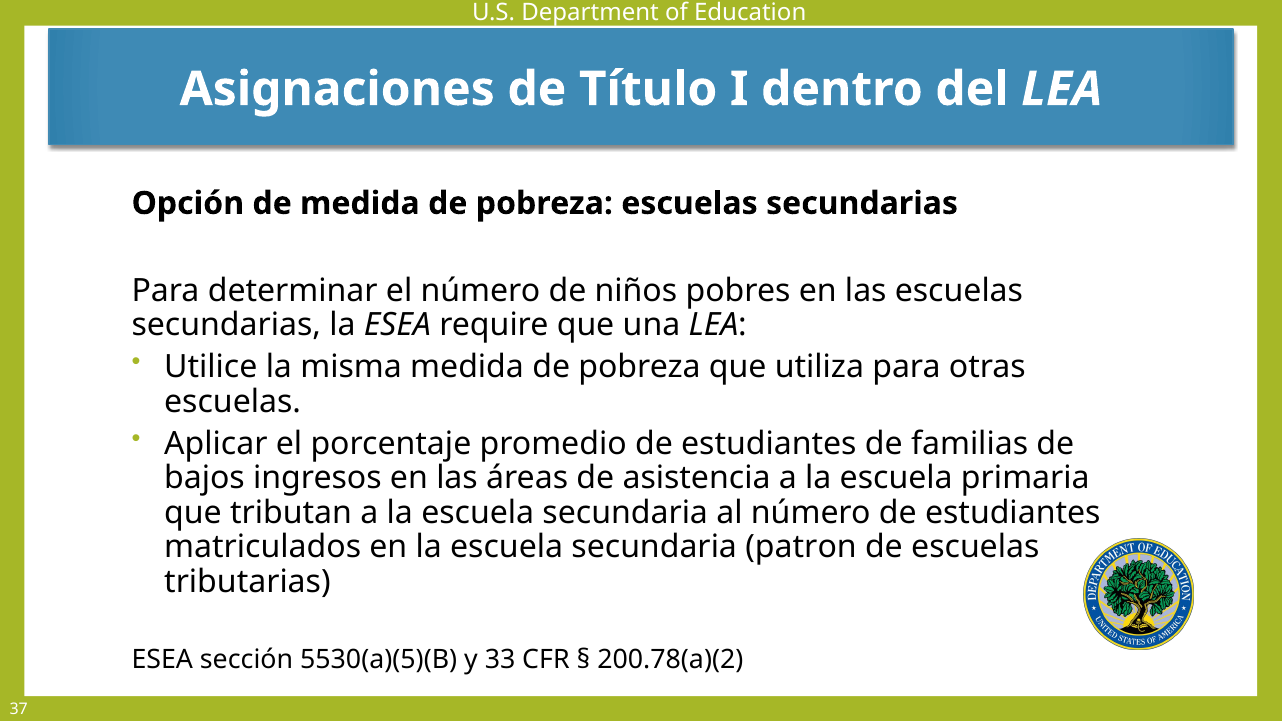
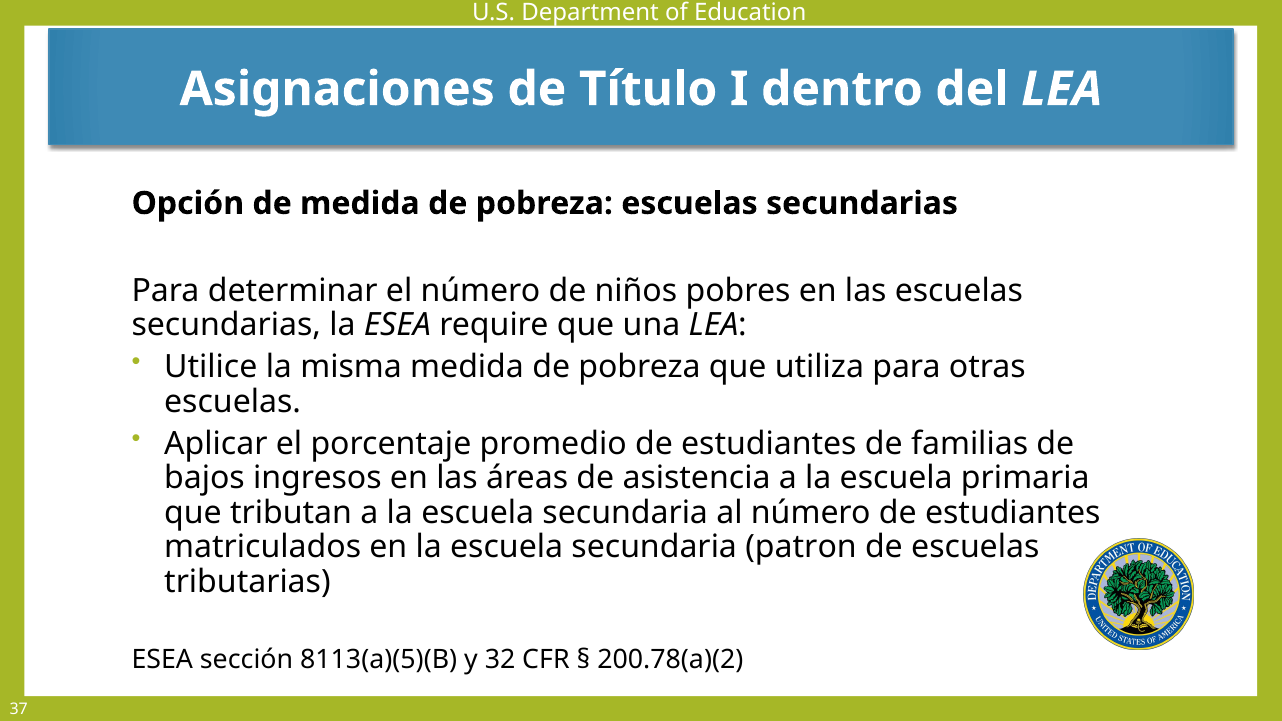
5530(a)(5)(B: 5530(a)(5)(B -> 8113(a)(5)(B
33: 33 -> 32
